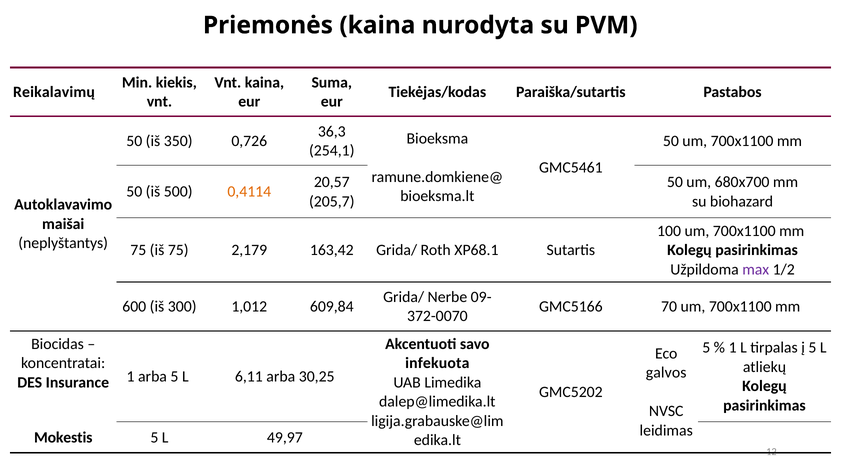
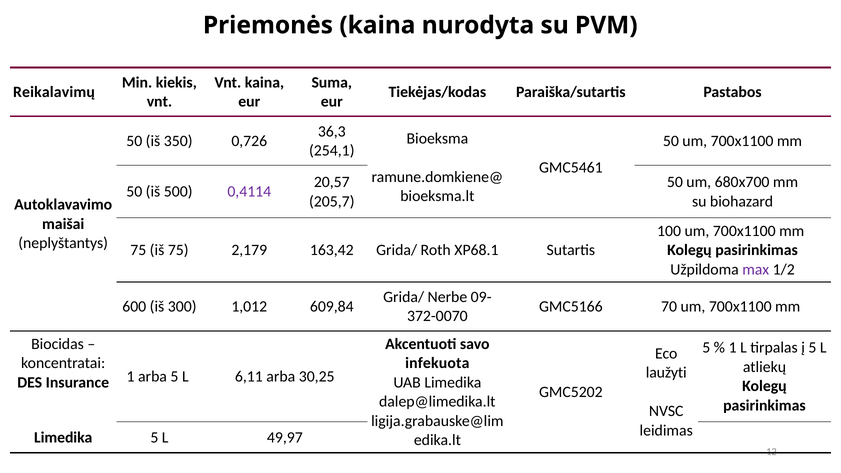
0,4114 colour: orange -> purple
galvos: galvos -> laužyti
Mokestis at (63, 437): Mokestis -> Limedika
